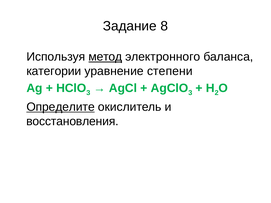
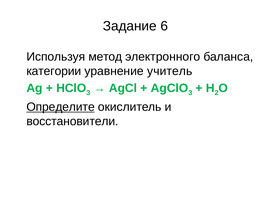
8: 8 -> 6
метод underline: present -> none
степени: степени -> учитель
восстановления: восстановления -> восстановители
